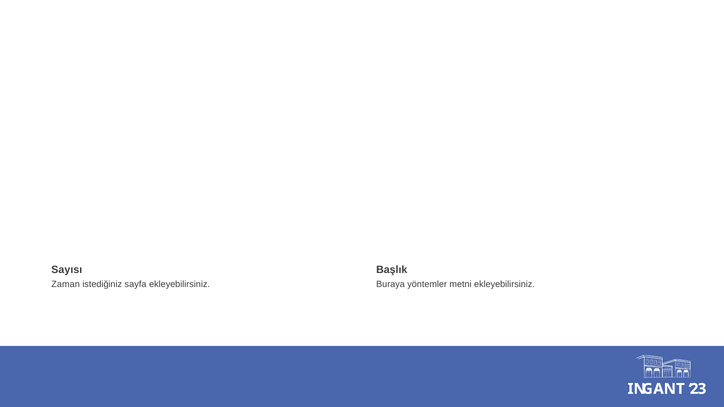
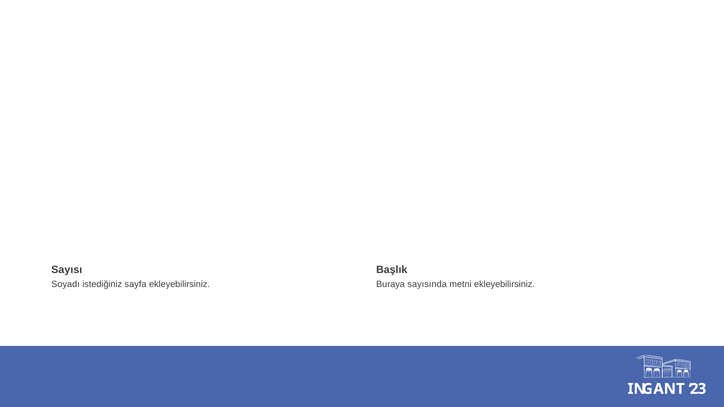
Zaman: Zaman -> Soyadı
yöntemler: yöntemler -> sayısında
